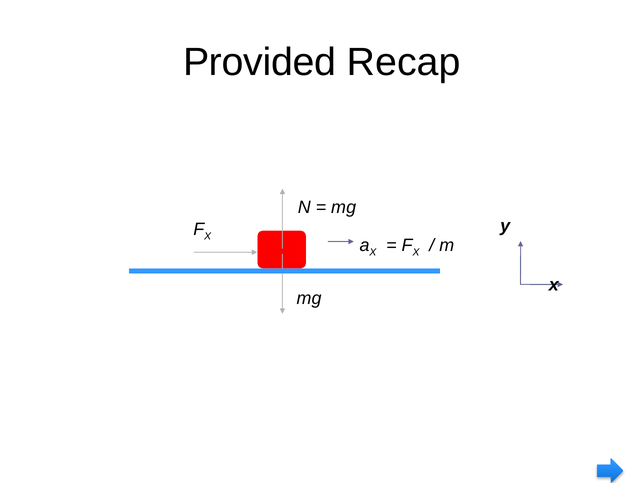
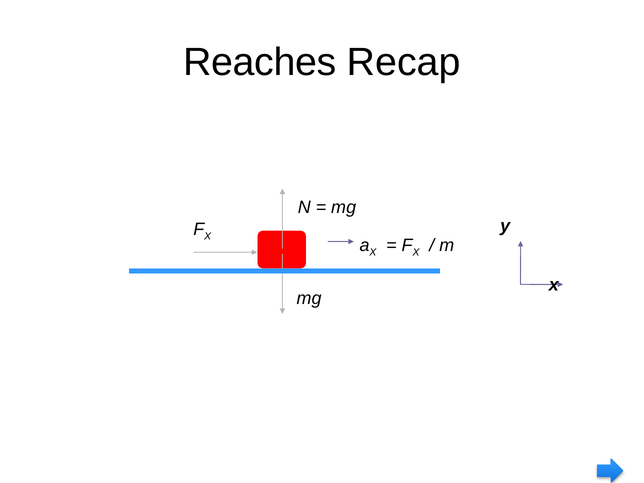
Provided: Provided -> Reaches
